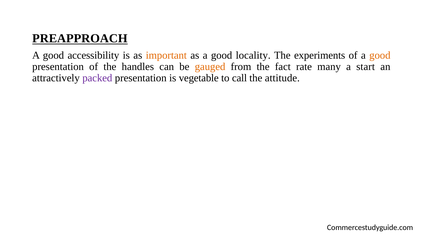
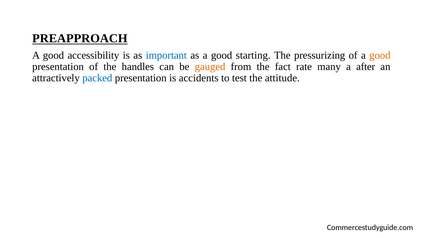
important colour: orange -> blue
locality: locality -> starting
experiments: experiments -> pressurizing
start: start -> after
packed colour: purple -> blue
vegetable: vegetable -> accidents
call: call -> test
